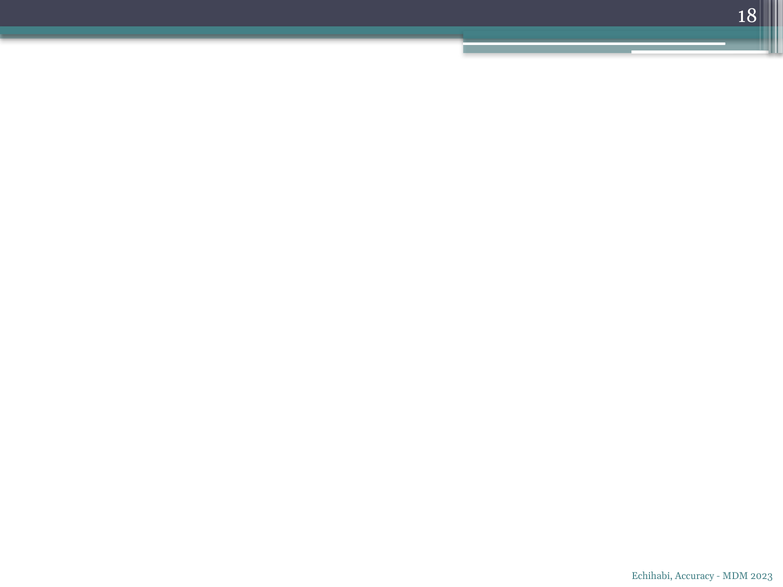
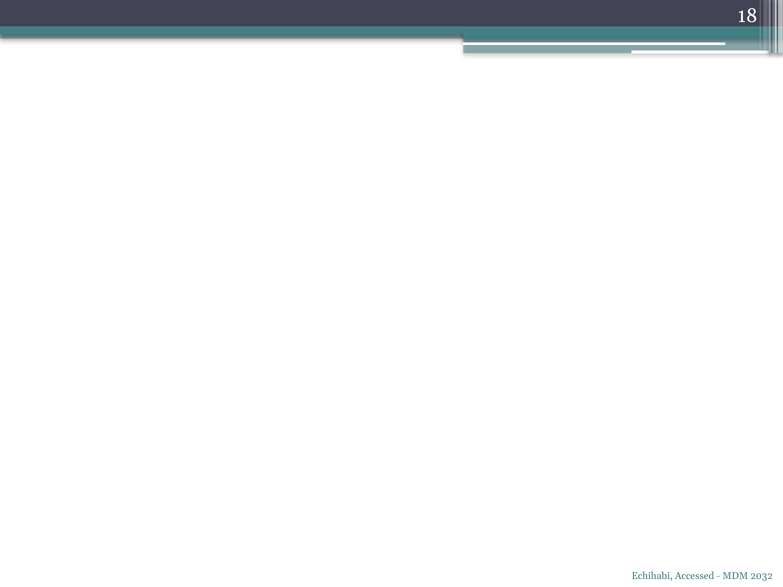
Accuracy: Accuracy -> Accessed
2023: 2023 -> 2032
